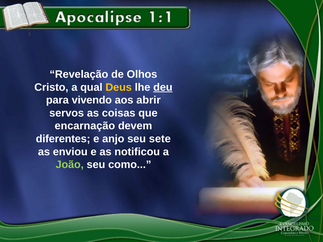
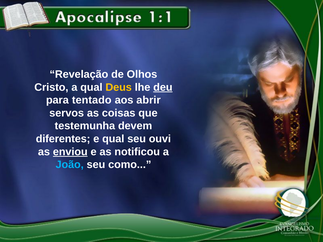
vivendo: vivendo -> tentado
encarnação: encarnação -> testemunha
e anjo: anjo -> qual
sete: sete -> ouvi
enviou underline: none -> present
João colour: light green -> light blue
